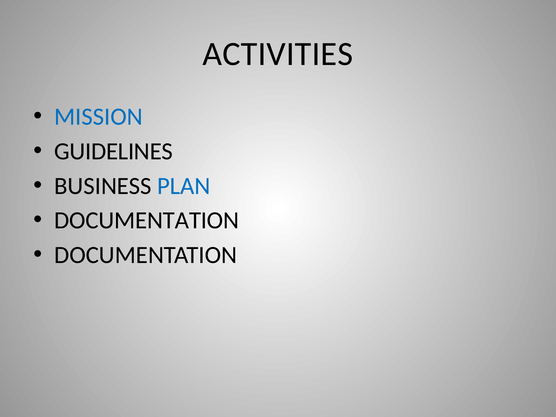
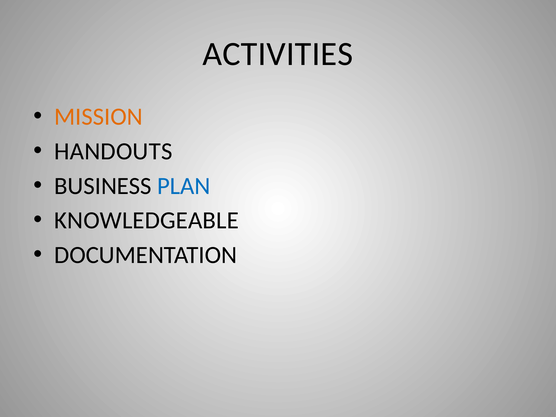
MISSION colour: blue -> orange
GUIDELINES: GUIDELINES -> HANDOUTS
DOCUMENTATION at (147, 220): DOCUMENTATION -> KNOWLEDGEABLE
